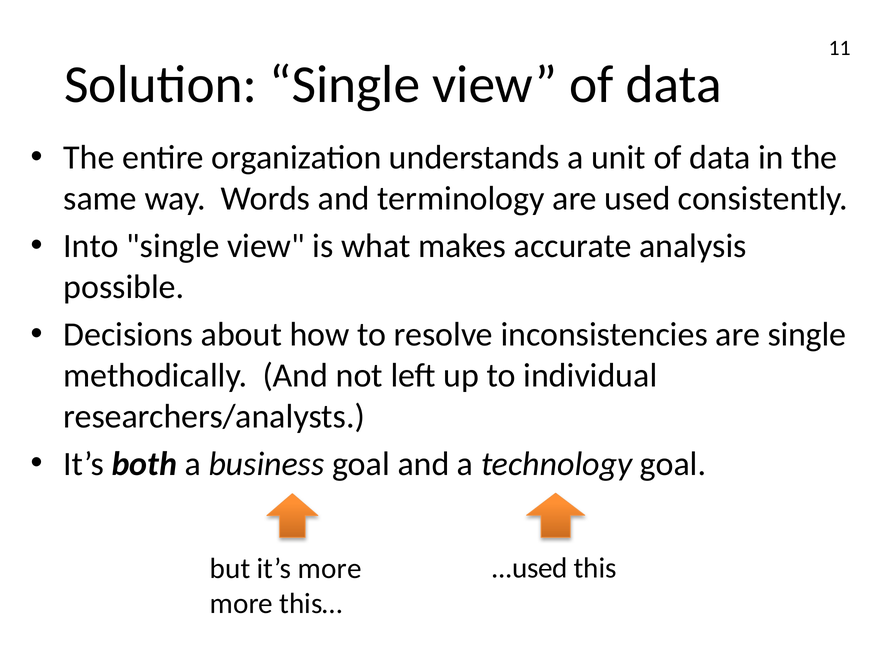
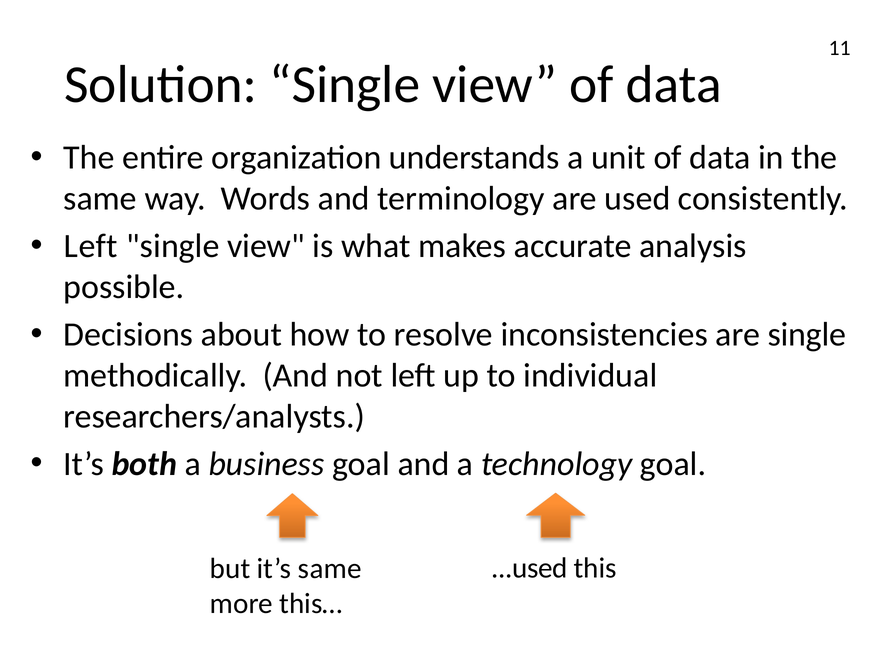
Into at (91, 246): Into -> Left
it’s more: more -> same
